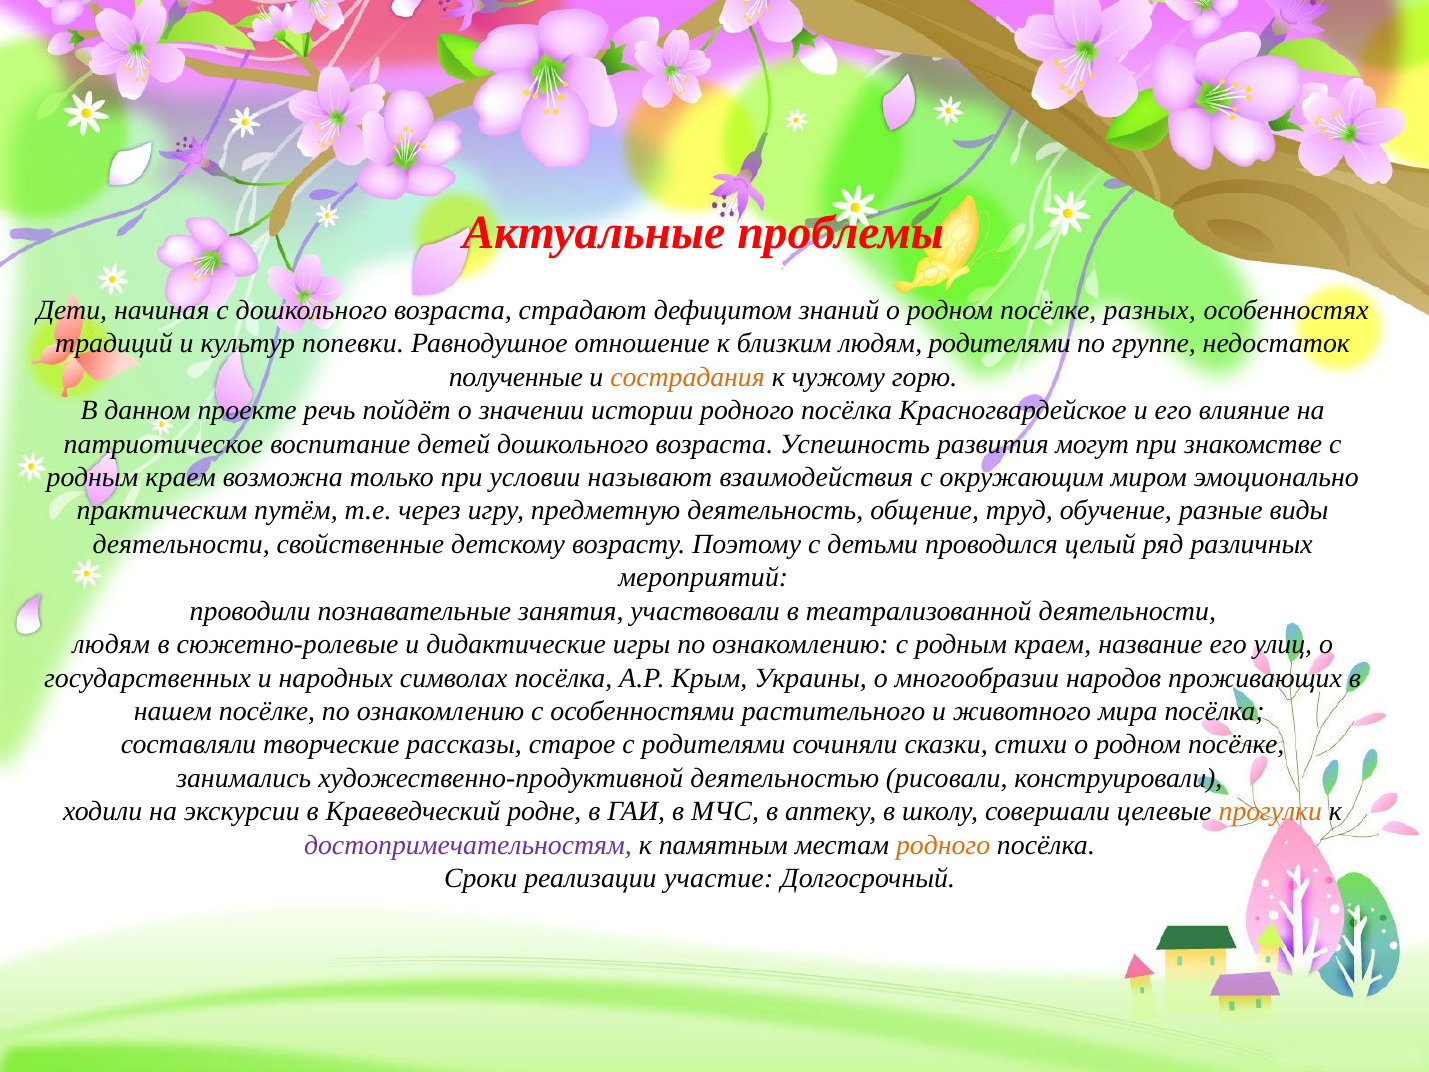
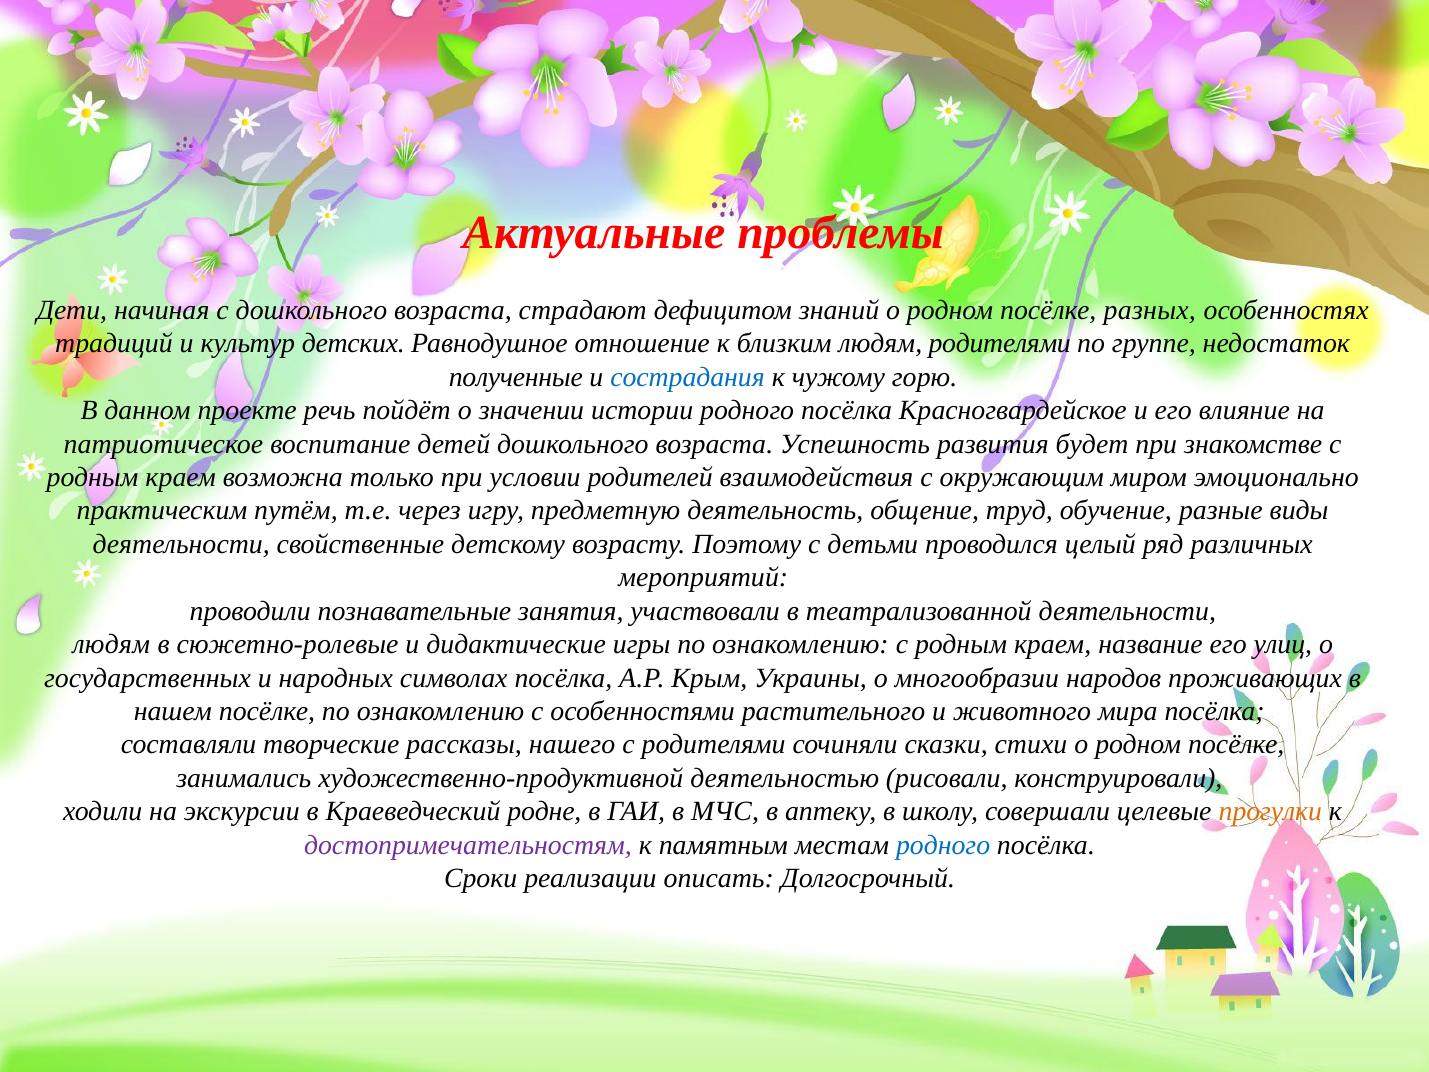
попевки: попевки -> детских
сострадания colour: orange -> blue
могут: могут -> будет
называют: называют -> родителей
старое: старое -> нашего
родного at (943, 845) colour: orange -> blue
участие: участие -> описать
